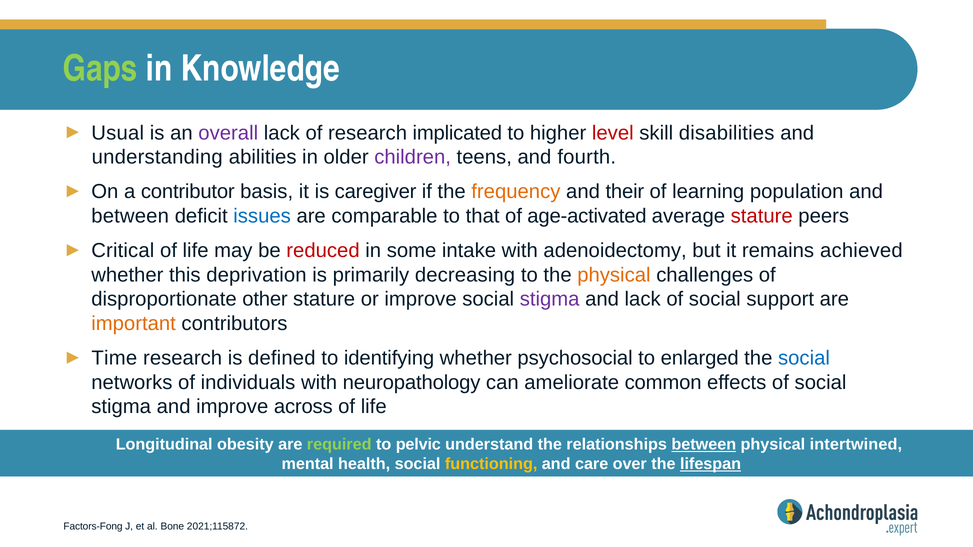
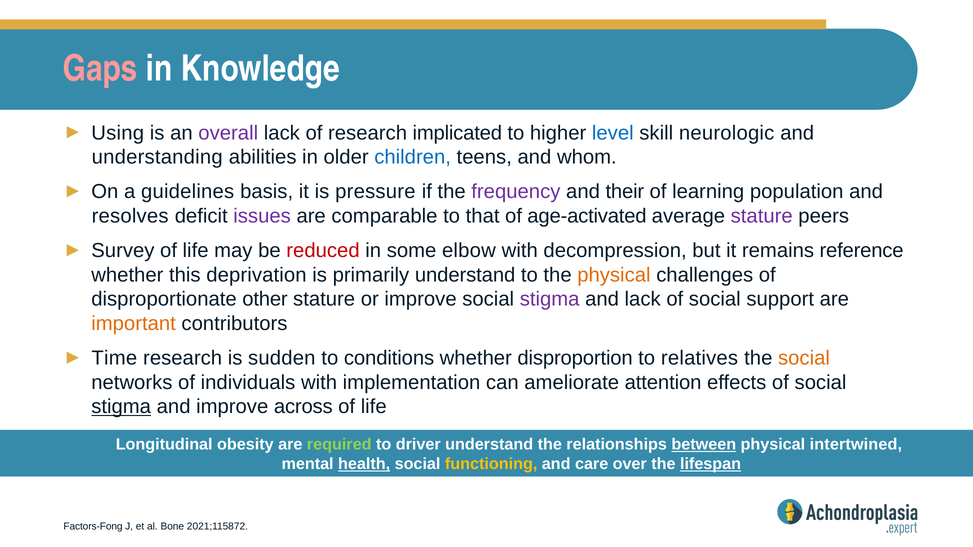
Gaps colour: light green -> pink
Usual: Usual -> Using
level colour: red -> blue
disabilities: disabilities -> neurologic
children colour: purple -> blue
fourth: fourth -> whom
contributor: contributor -> guidelines
caregiver: caregiver -> pressure
frequency colour: orange -> purple
between at (130, 216): between -> resolves
issues colour: blue -> purple
stature at (762, 216) colour: red -> purple
Critical: Critical -> Survey
intake: intake -> elbow
adenoidectomy: adenoidectomy -> decompression
achieved: achieved -> reference
primarily decreasing: decreasing -> understand
defined: defined -> sudden
identifying: identifying -> conditions
psychosocial: psychosocial -> disproportion
enlarged: enlarged -> relatives
social at (804, 358) colour: blue -> orange
neuropathology: neuropathology -> implementation
common: common -> attention
stigma at (121, 407) underline: none -> present
pelvic: pelvic -> driver
health underline: none -> present
